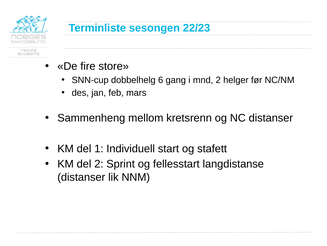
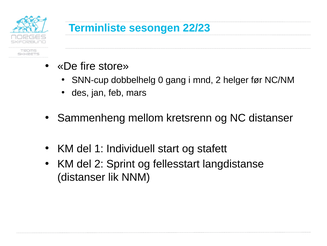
6: 6 -> 0
